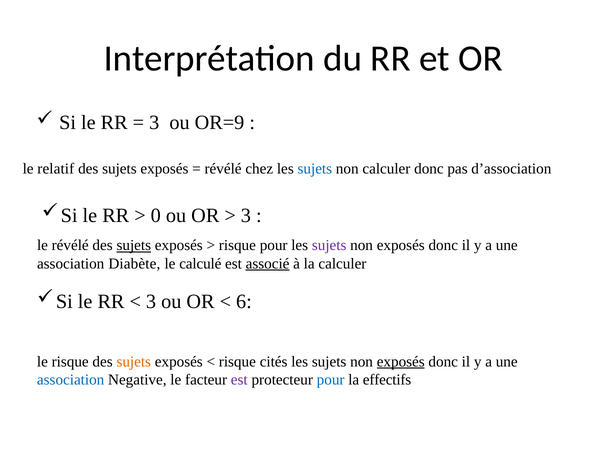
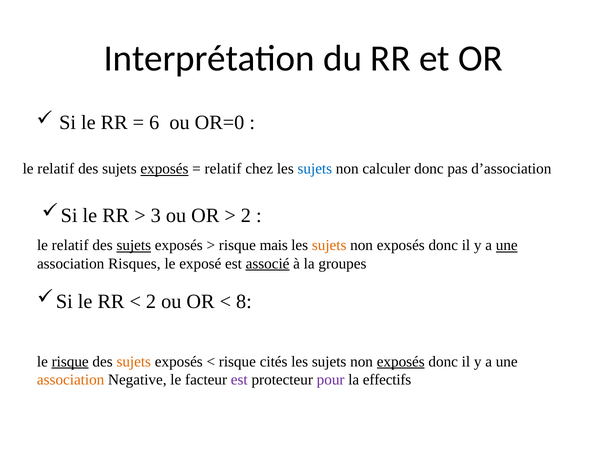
3 at (154, 123): 3 -> 6
OR=9: OR=9 -> OR=0
exposés at (164, 169) underline: none -> present
révélé at (223, 169): révélé -> relatif
0: 0 -> 3
3 at (246, 215): 3 -> 2
révélé at (70, 246): révélé -> relatif
risque pour: pour -> mais
sujets at (329, 246) colour: purple -> orange
une at (507, 246) underline: none -> present
Diabète: Diabète -> Risques
calculé: calculé -> exposé
la calculer: calculer -> groupes
3 at (151, 302): 3 -> 2
6: 6 -> 8
risque at (70, 362) underline: none -> present
association at (71, 380) colour: blue -> orange
pour at (331, 380) colour: blue -> purple
